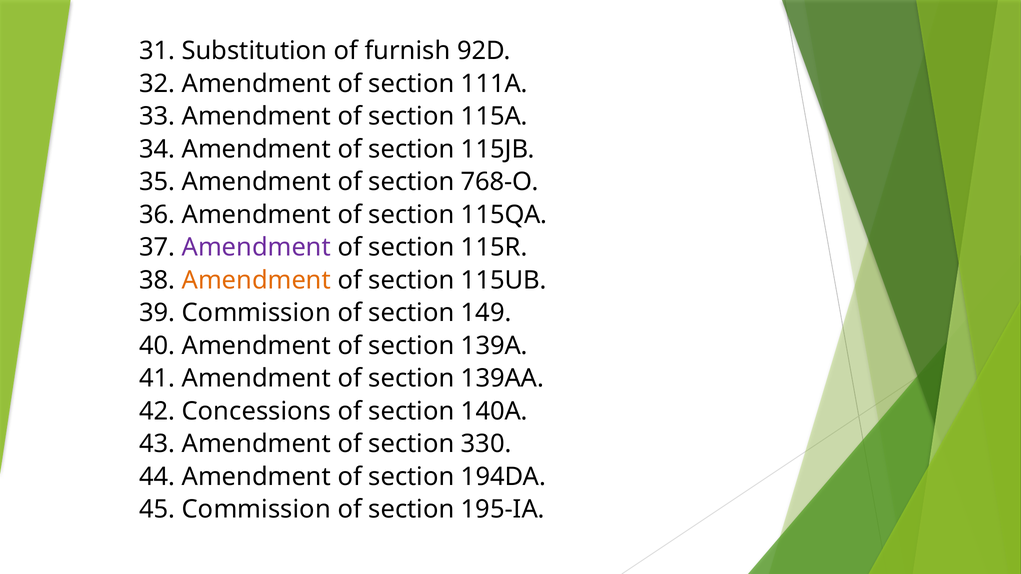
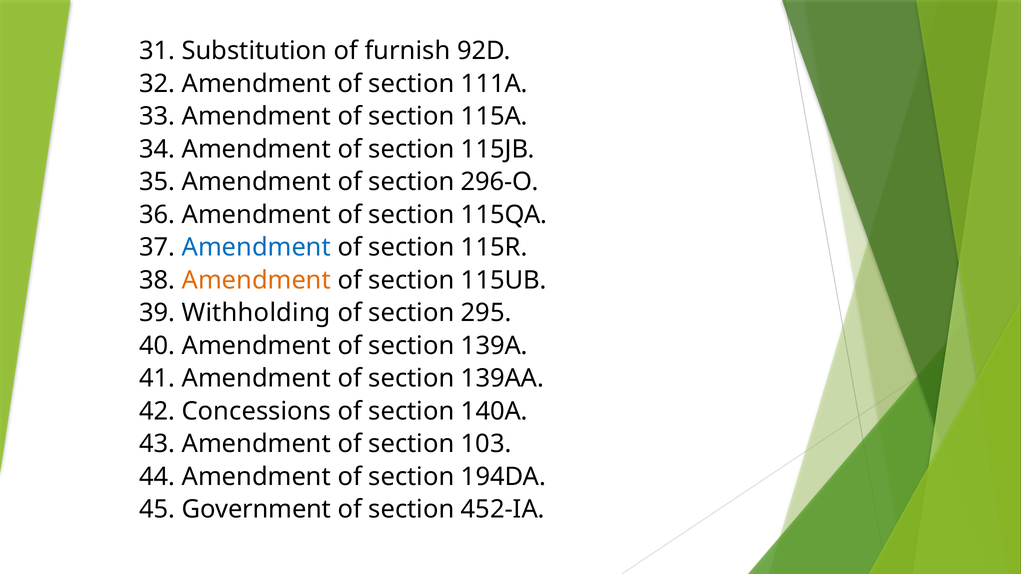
768-O: 768-O -> 296-O
Amendment at (256, 248) colour: purple -> blue
39 Commission: Commission -> Withholding
149: 149 -> 295
330: 330 -> 103
45 Commission: Commission -> Government
195-IA: 195-IA -> 452-IA
